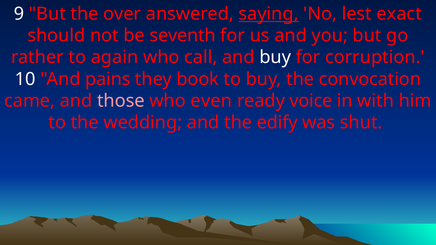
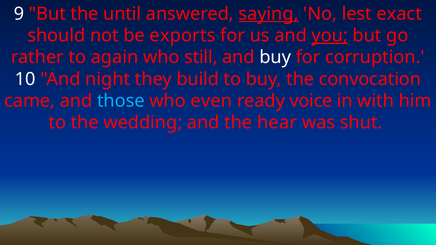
over: over -> until
seventh: seventh -> exports
you underline: none -> present
call: call -> still
pains: pains -> night
book: book -> build
those colour: pink -> light blue
edify: edify -> hear
